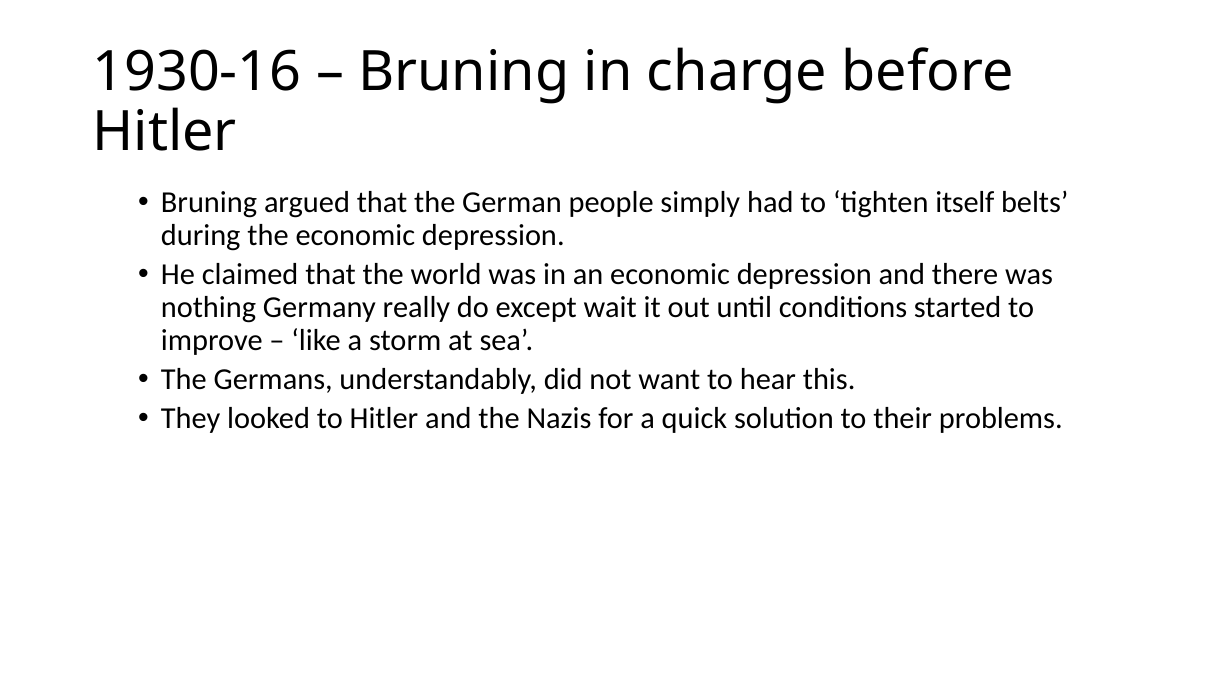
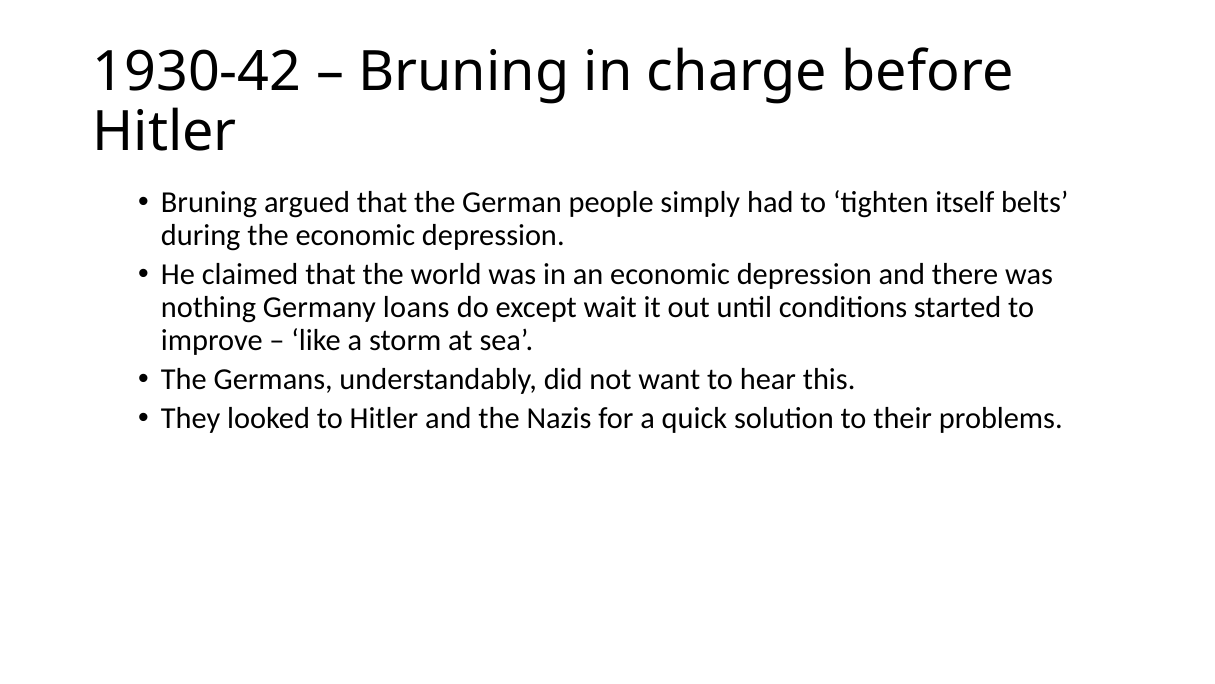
1930-16: 1930-16 -> 1930-42
really: really -> loans
